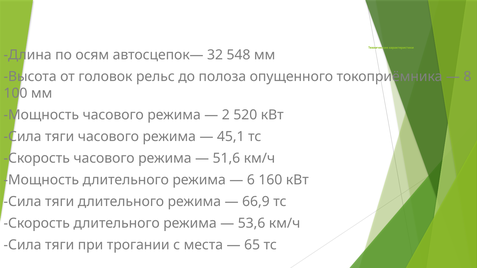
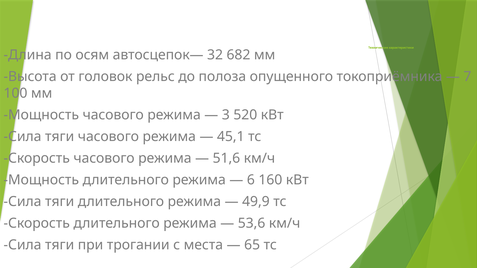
548: 548 -> 682
8: 8 -> 7
2: 2 -> 3
66,9: 66,9 -> 49,9
